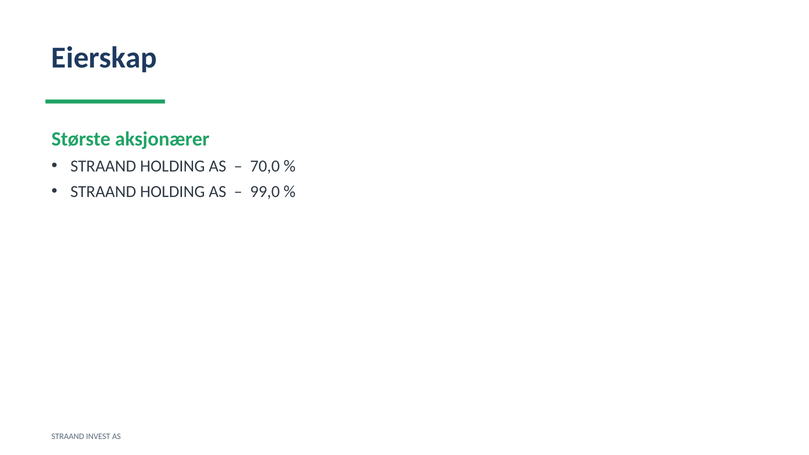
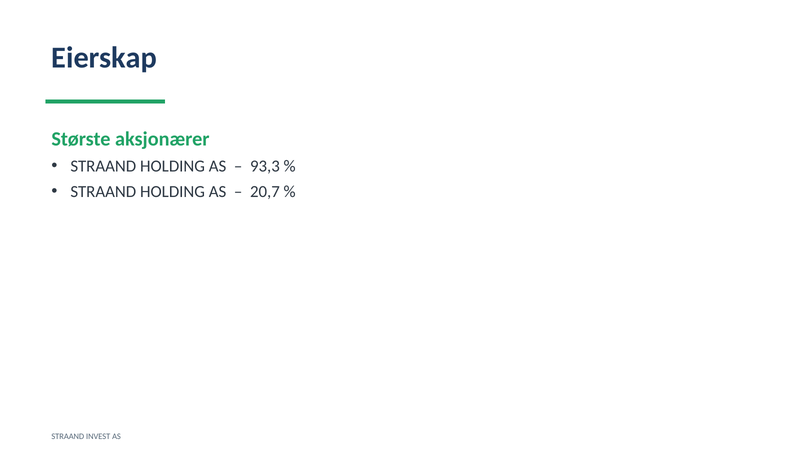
70,0: 70,0 -> 93,3
99,0: 99,0 -> 20,7
